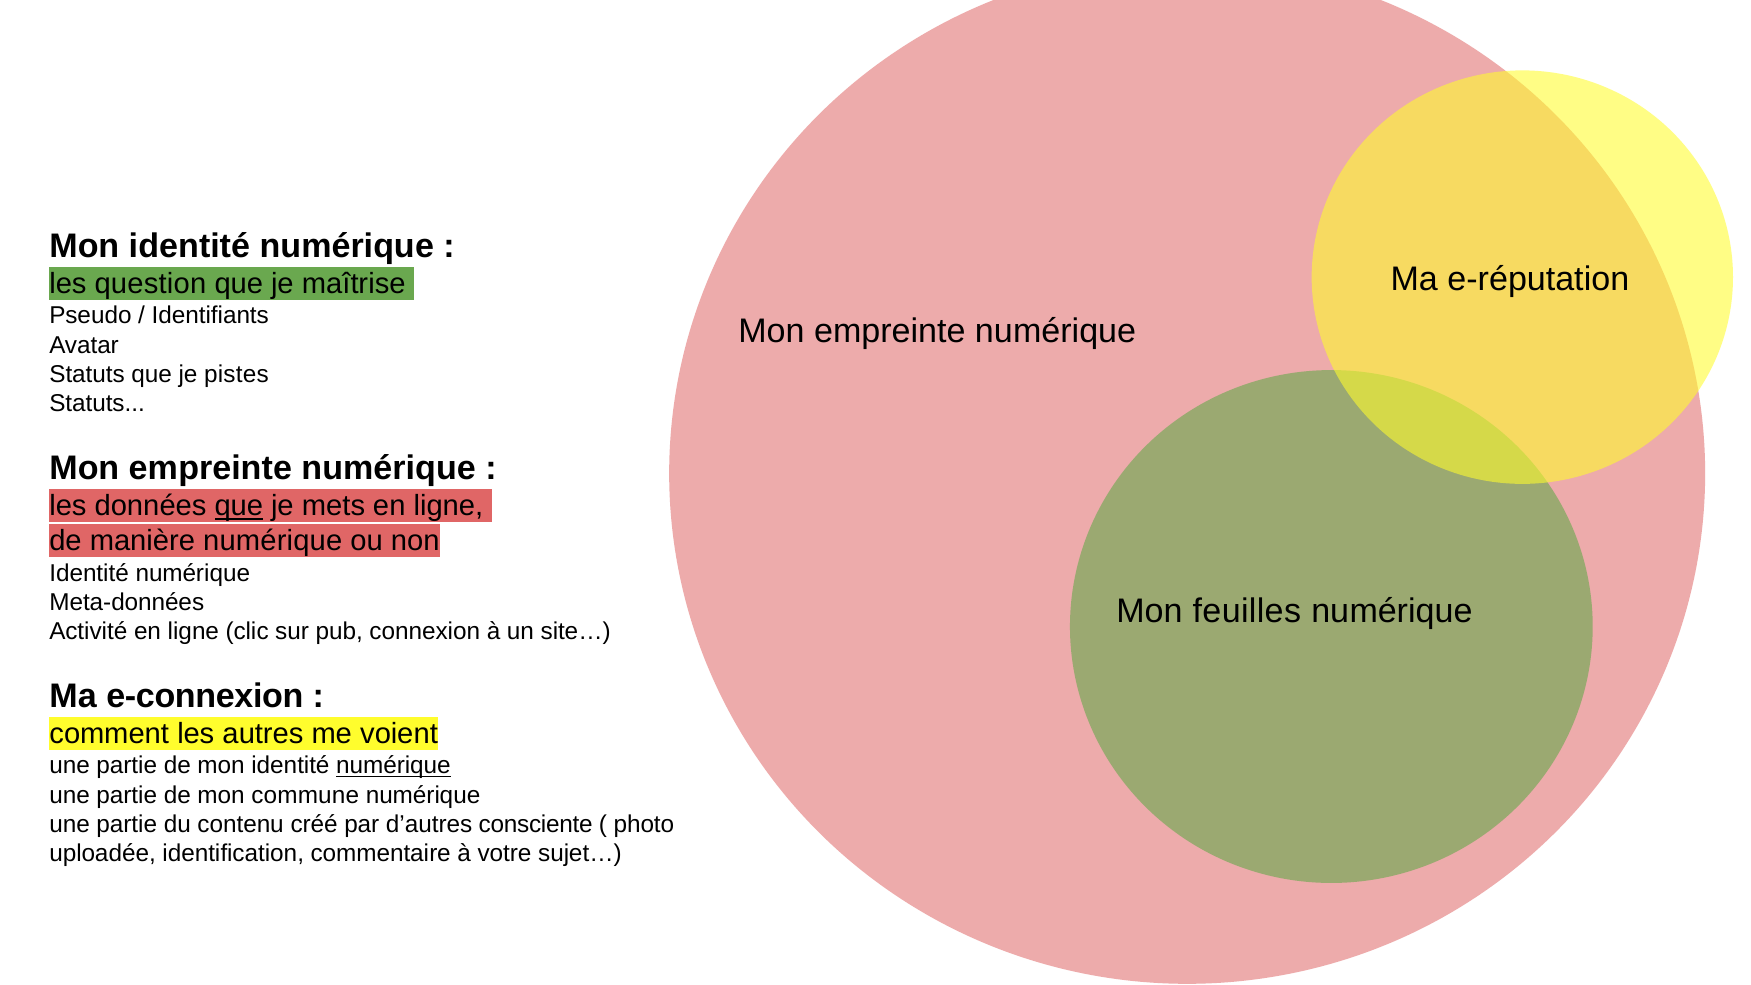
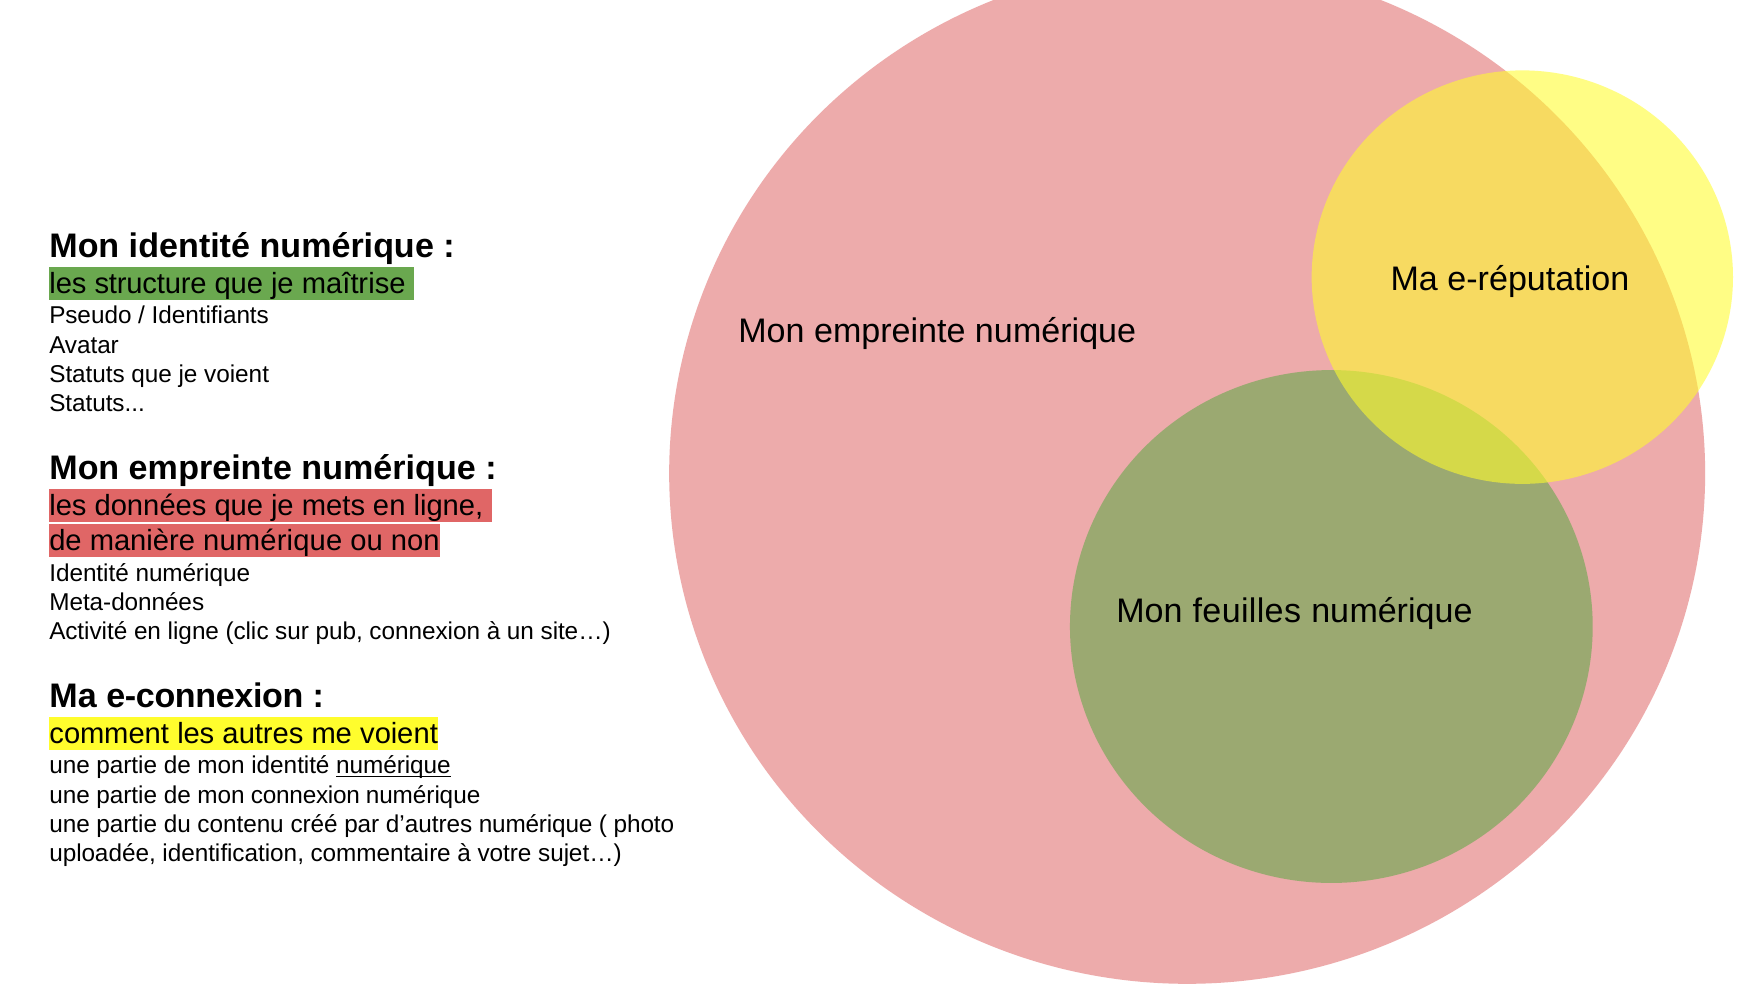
question: question -> structure
je pistes: pistes -> voient
que at (239, 506) underline: present -> none
mon commune: commune -> connexion
d’autres consciente: consciente -> numérique
